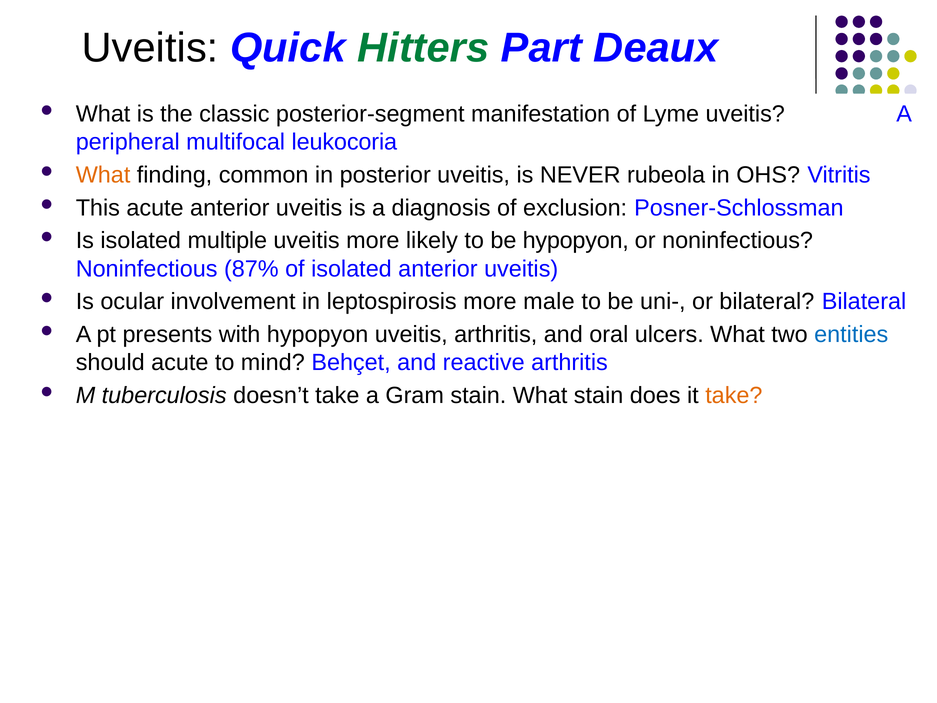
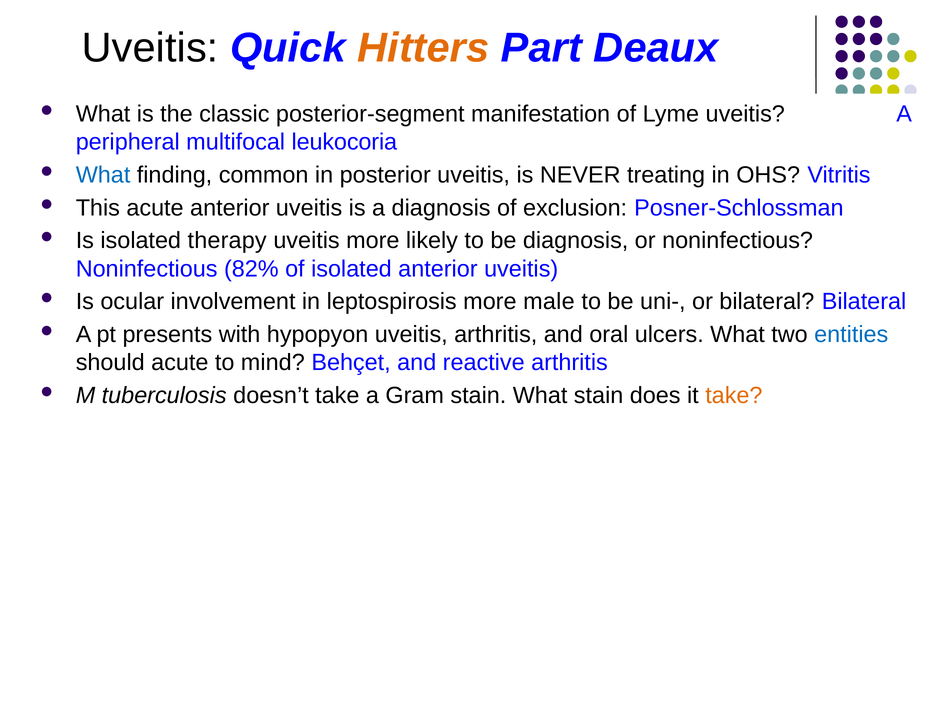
Hitters colour: green -> orange
What at (103, 175) colour: orange -> blue
rubeola: rubeola -> treating
multiple: multiple -> therapy
be hypopyon: hypopyon -> diagnosis
87%: 87% -> 82%
